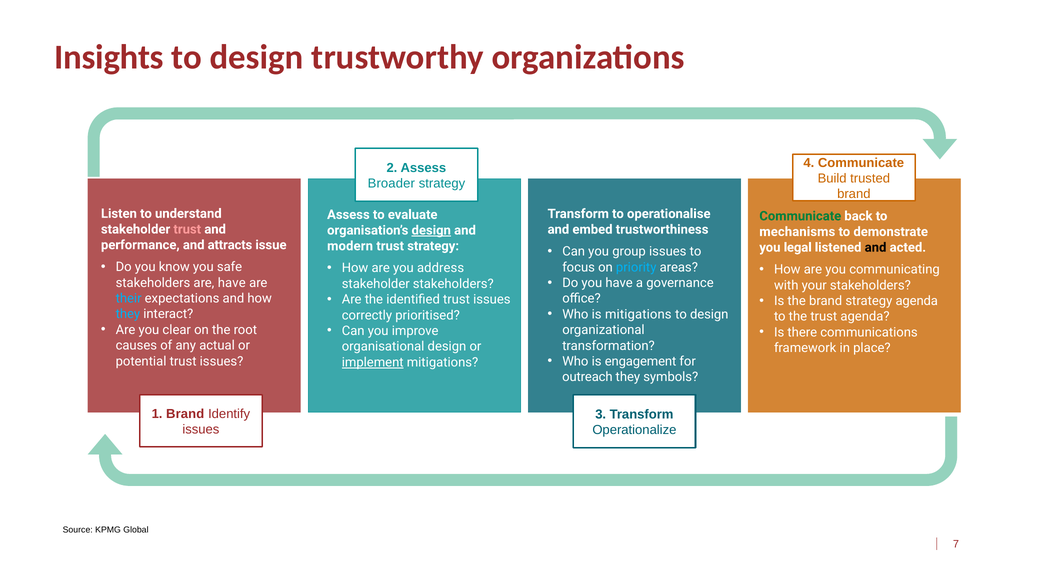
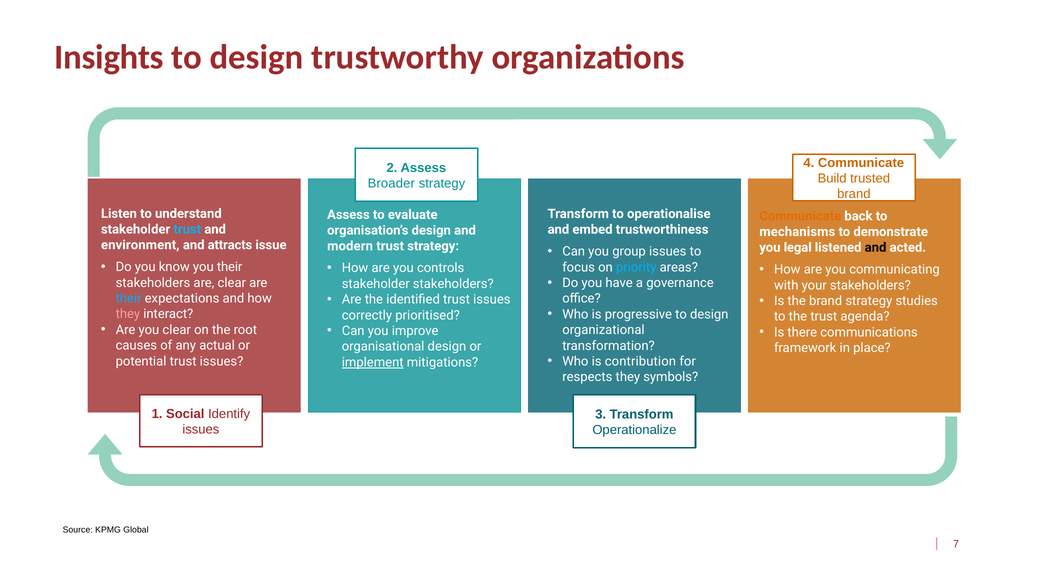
Communicate at (800, 216) colour: green -> orange
trust at (187, 229) colour: pink -> light blue
design at (431, 230) underline: present -> none
performance: performance -> environment
you safe: safe -> their
address: address -> controls
are have: have -> clear
strategy agenda: agenda -> studies
is mitigations: mitigations -> progressive
they at (128, 314) colour: light blue -> pink
engagement: engagement -> contribution
outreach: outreach -> respects
1 Brand: Brand -> Social
